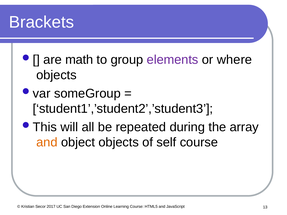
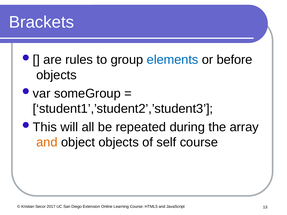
math: math -> rules
elements colour: purple -> blue
where: where -> before
